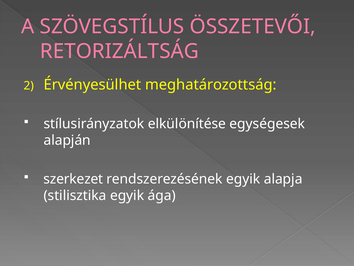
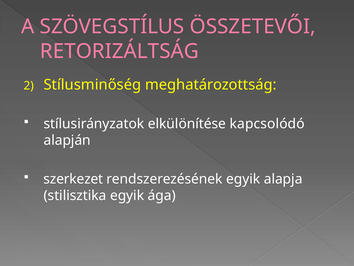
Érvényesülhet: Érvényesülhet -> Stílusminőség
egységesek: egységesek -> kapcsolódó
